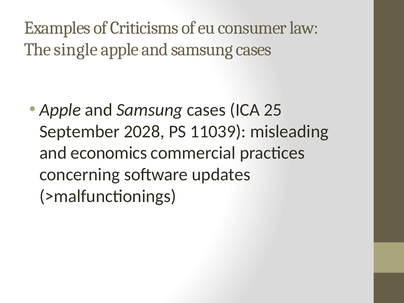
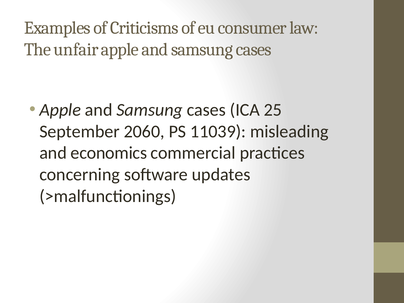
single: single -> unfair
2028: 2028 -> 2060
